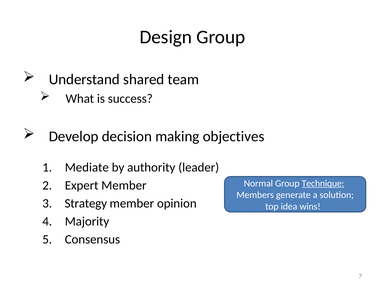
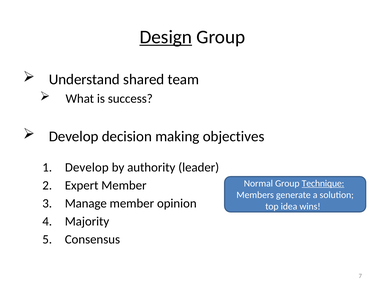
Design underline: none -> present
Mediate at (87, 167): Mediate -> Develop
Strategy: Strategy -> Manage
